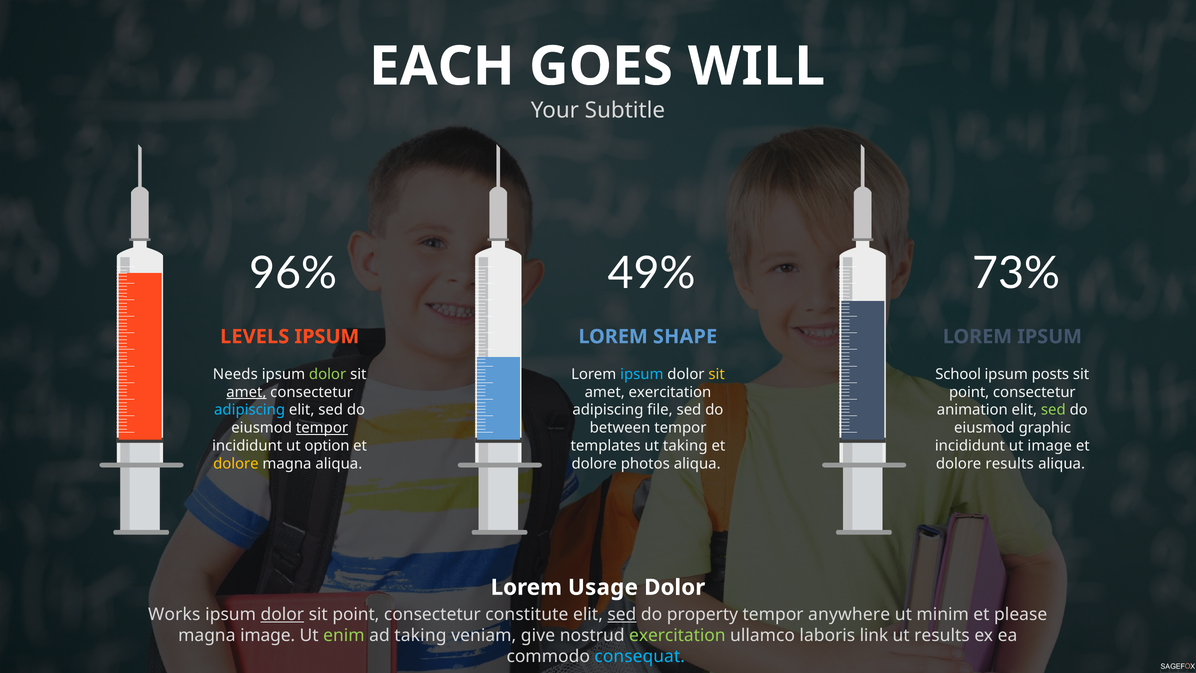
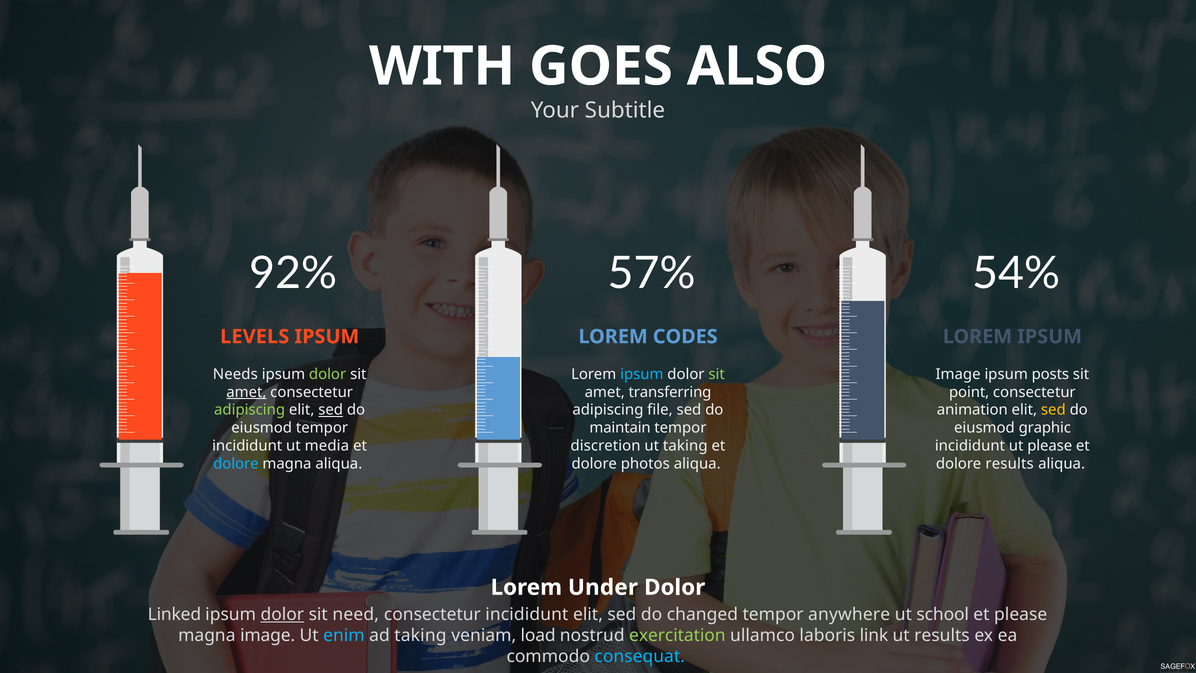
EACH: EACH -> WITH
WILL: WILL -> ALSO
96%: 96% -> 92%
49%: 49% -> 57%
73%: 73% -> 54%
SHAPE: SHAPE -> CODES
sit at (717, 374) colour: yellow -> light green
School at (958, 374): School -> Image
amet exercitation: exercitation -> transferring
adipiscing at (250, 410) colour: light blue -> light green
sed at (331, 410) underline: none -> present
sed at (1053, 410) colour: light green -> yellow
tempor at (322, 428) underline: present -> none
between: between -> maintain
option: option -> media
templates: templates -> discretion
ut image: image -> please
dolore at (236, 464) colour: yellow -> light blue
Usage: Usage -> Under
Works: Works -> Linked
point at (356, 614): point -> need
consectetur constitute: constitute -> incididunt
sed at (622, 614) underline: present -> none
property: property -> changed
minim: minim -> school
enim colour: light green -> light blue
give: give -> load
